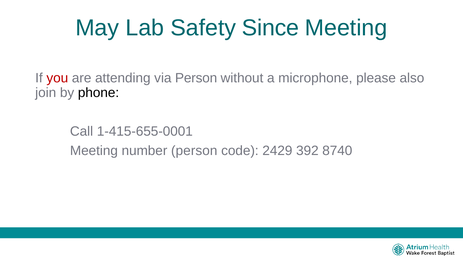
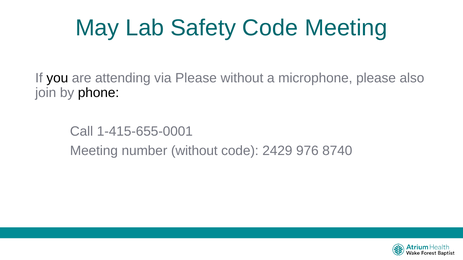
Safety Since: Since -> Code
you colour: red -> black
via Person: Person -> Please
number person: person -> without
392: 392 -> 976
